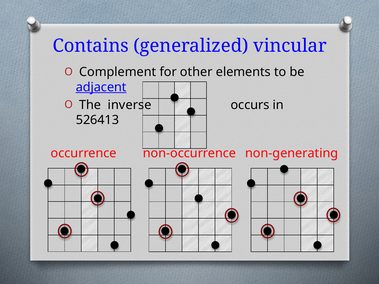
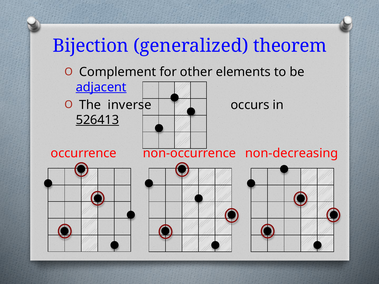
Contains: Contains -> Bijection
vincular: vincular -> theorem
526413 underline: none -> present
non-generating: non-generating -> non-decreasing
